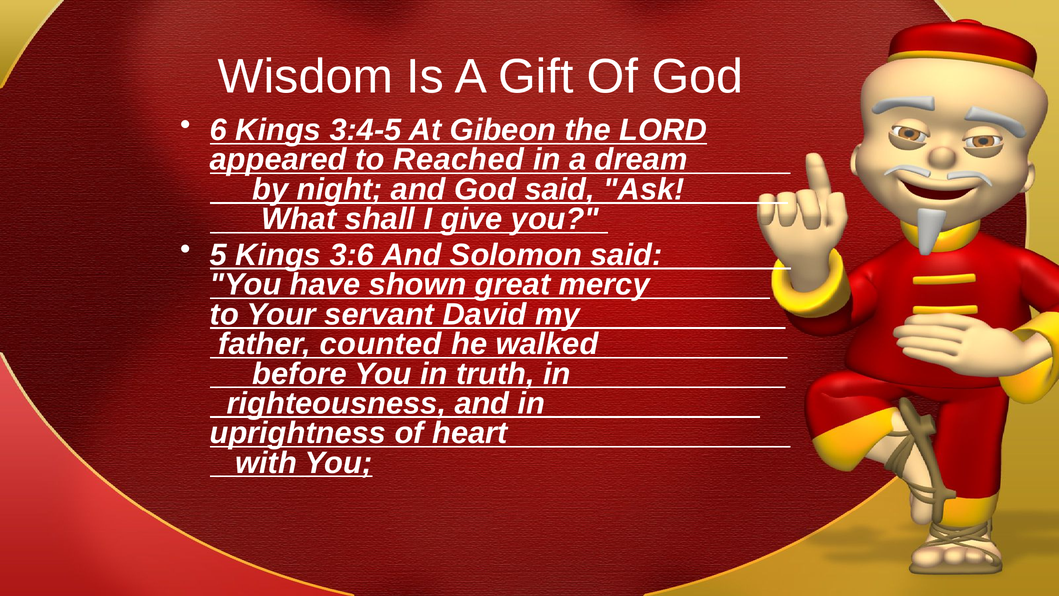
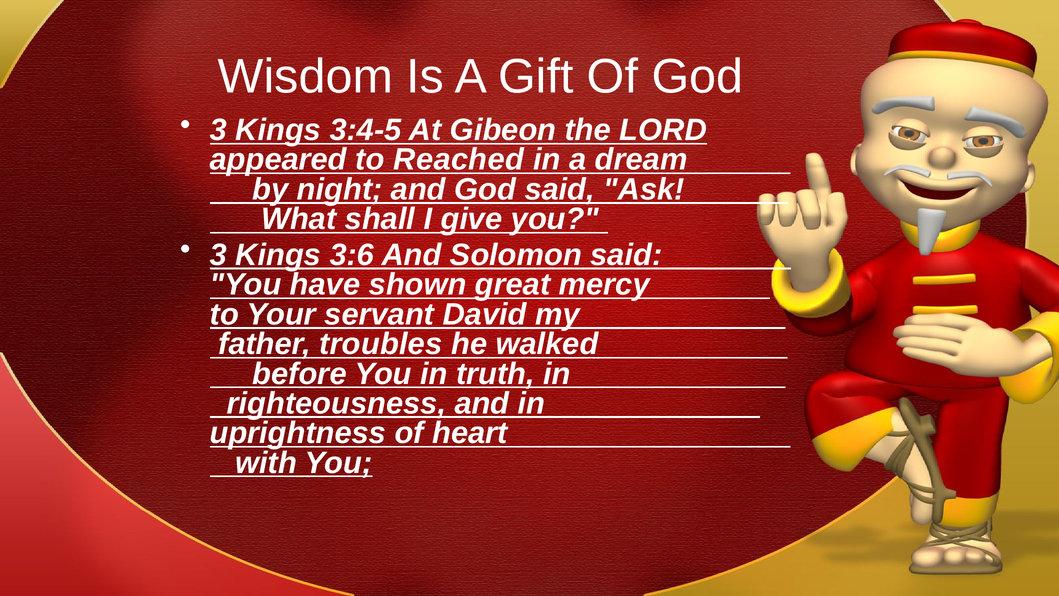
6 at (218, 130): 6 -> 3
5 at (218, 255): 5 -> 3
counted: counted -> troubles
